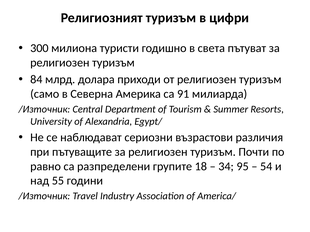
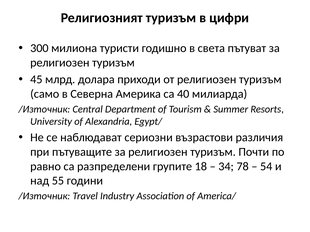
84: 84 -> 45
91: 91 -> 40
95: 95 -> 78
